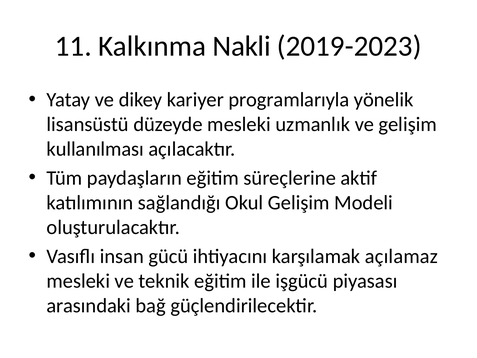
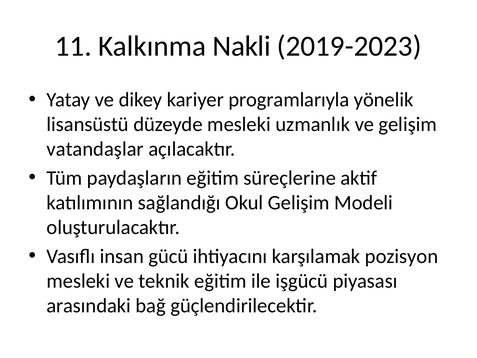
kullanılması: kullanılması -> vatandaşlar
açılamaz: açılamaz -> pozisyon
